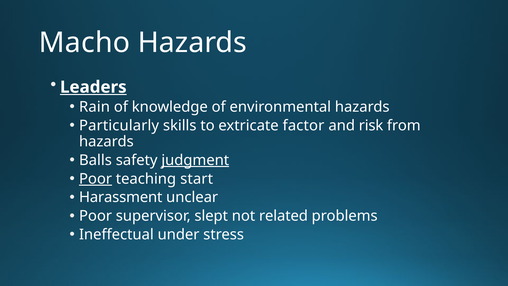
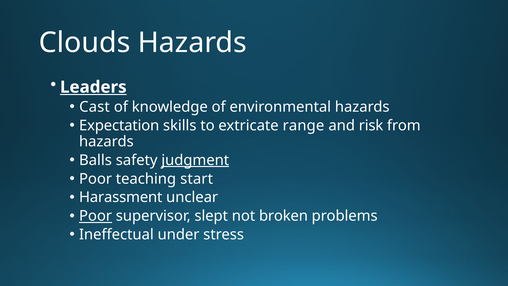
Macho: Macho -> Clouds
Rain: Rain -> Cast
Particularly: Particularly -> Expectation
factor: factor -> range
Poor at (96, 179) underline: present -> none
Poor at (96, 216) underline: none -> present
related: related -> broken
